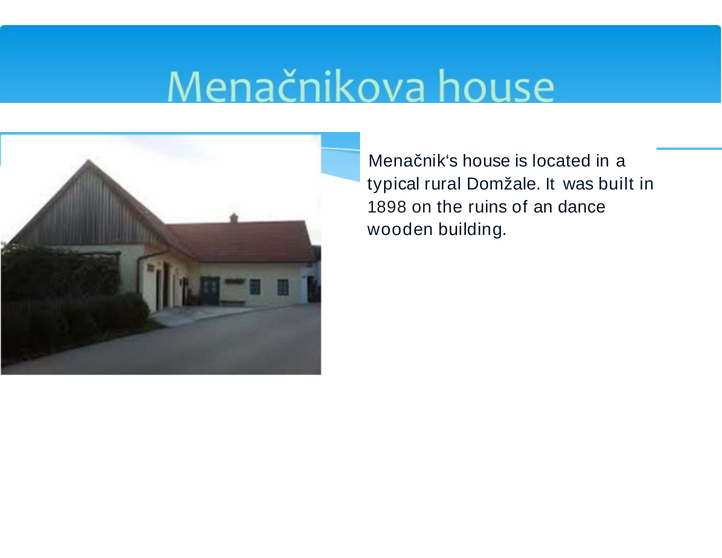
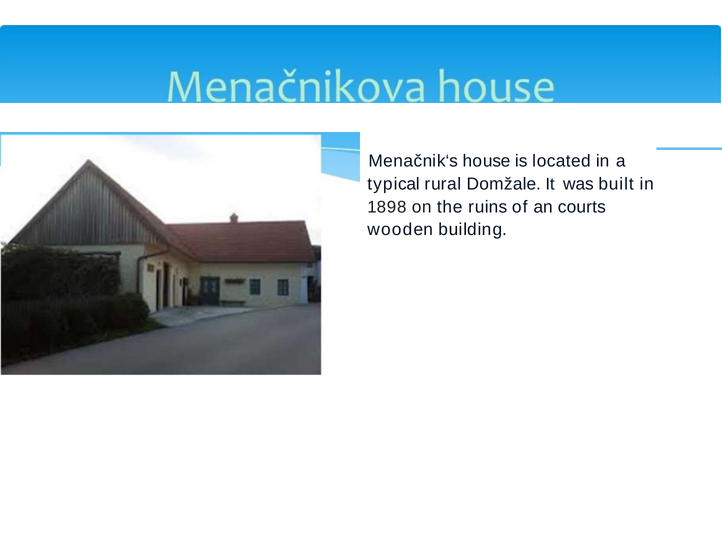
dance: dance -> courts
